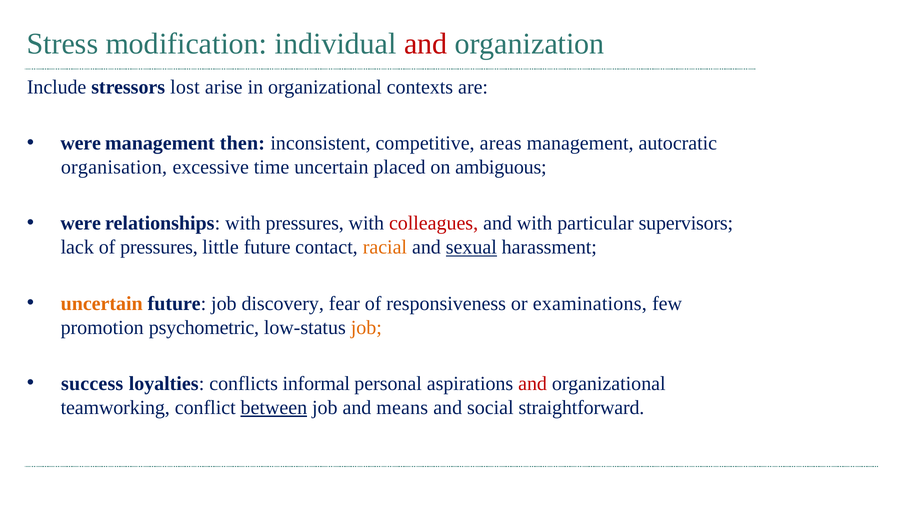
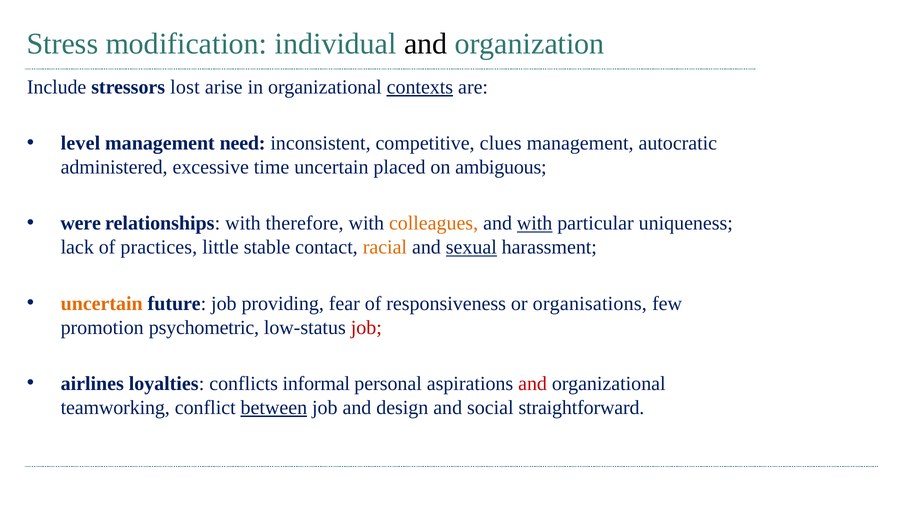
and at (426, 44) colour: red -> black
contexts underline: none -> present
were at (81, 143): were -> level
then: then -> need
areas: areas -> clues
organisation: organisation -> administered
with pressures: pressures -> therefore
colleagues colour: red -> orange
with at (535, 223) underline: none -> present
supervisors: supervisors -> uniqueness
of pressures: pressures -> practices
little future: future -> stable
discovery: discovery -> providing
examinations: examinations -> organisations
job at (366, 327) colour: orange -> red
success: success -> airlines
means: means -> design
